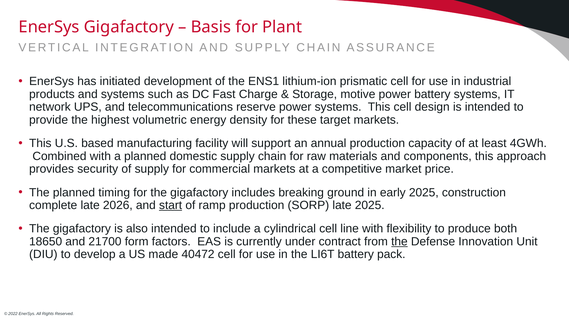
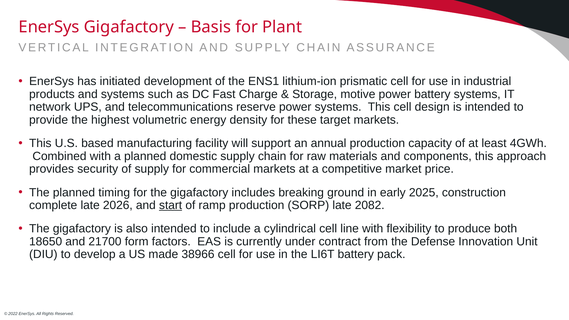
late 2025: 2025 -> 2082
the at (399, 242) underline: present -> none
40472: 40472 -> 38966
